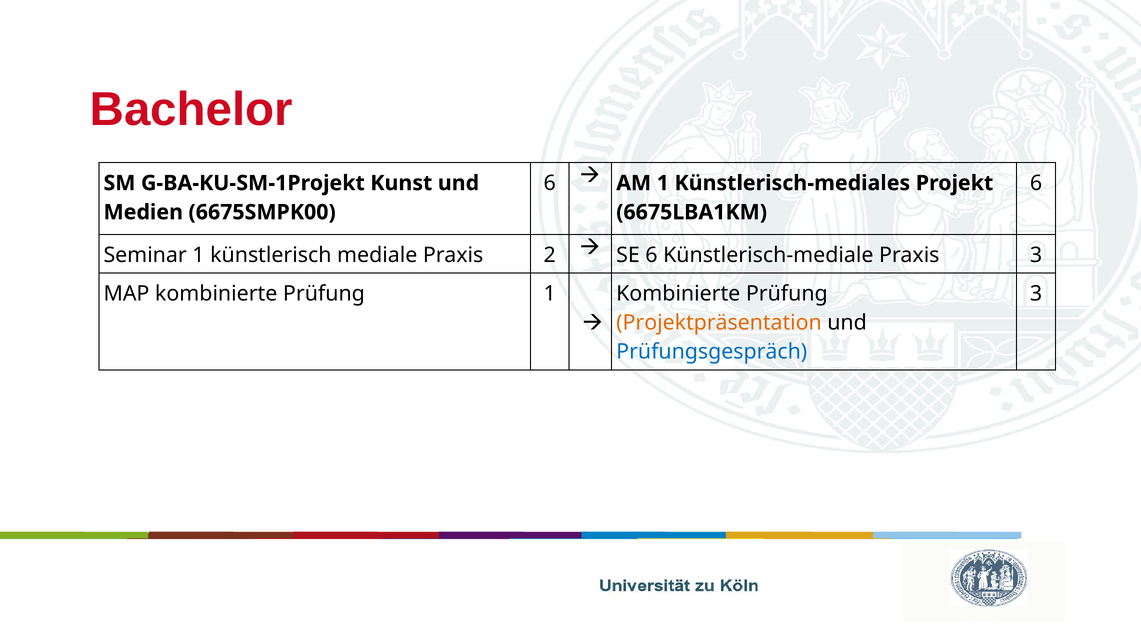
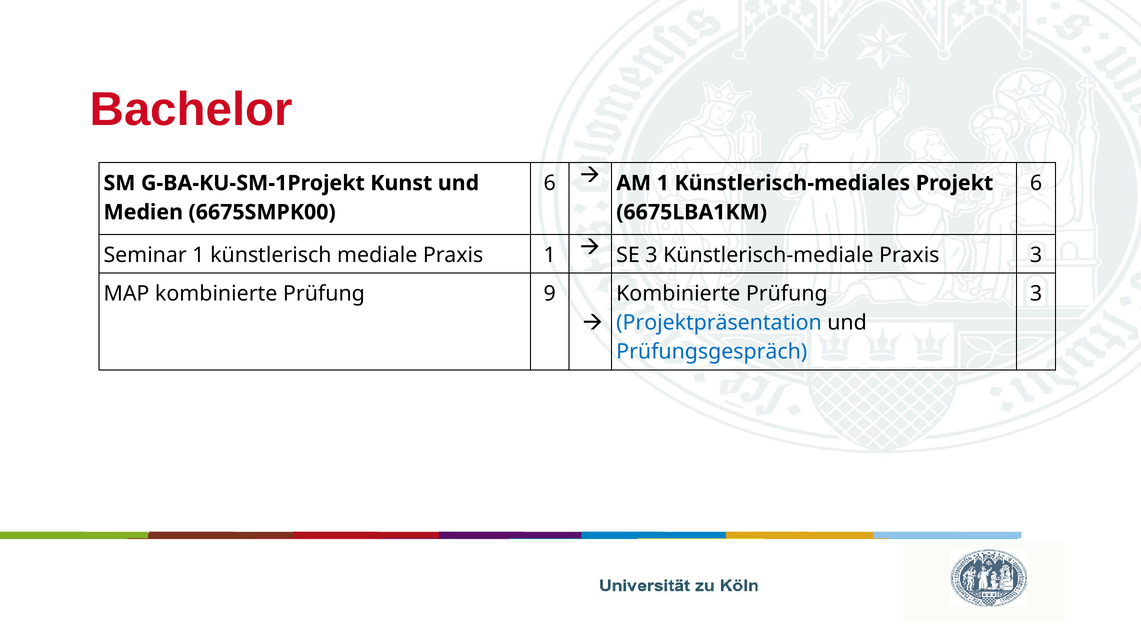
Praxis 2: 2 -> 1
SE 6: 6 -> 3
Prüfung 1: 1 -> 9
Projektpräsentation colour: orange -> blue
